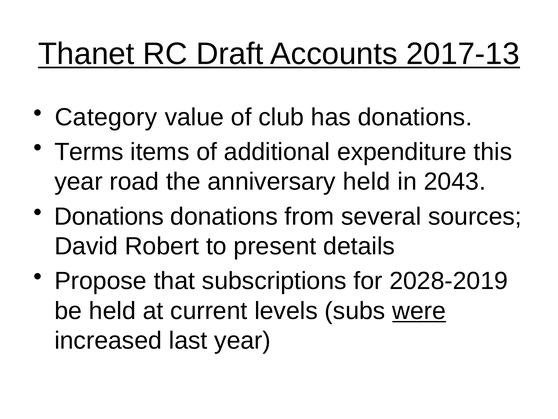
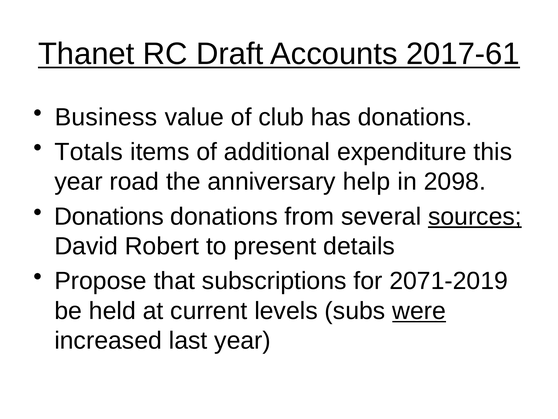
2017-13: 2017-13 -> 2017-61
Category: Category -> Business
Terms: Terms -> Totals
anniversary held: held -> help
2043: 2043 -> 2098
sources underline: none -> present
2028-2019: 2028-2019 -> 2071-2019
